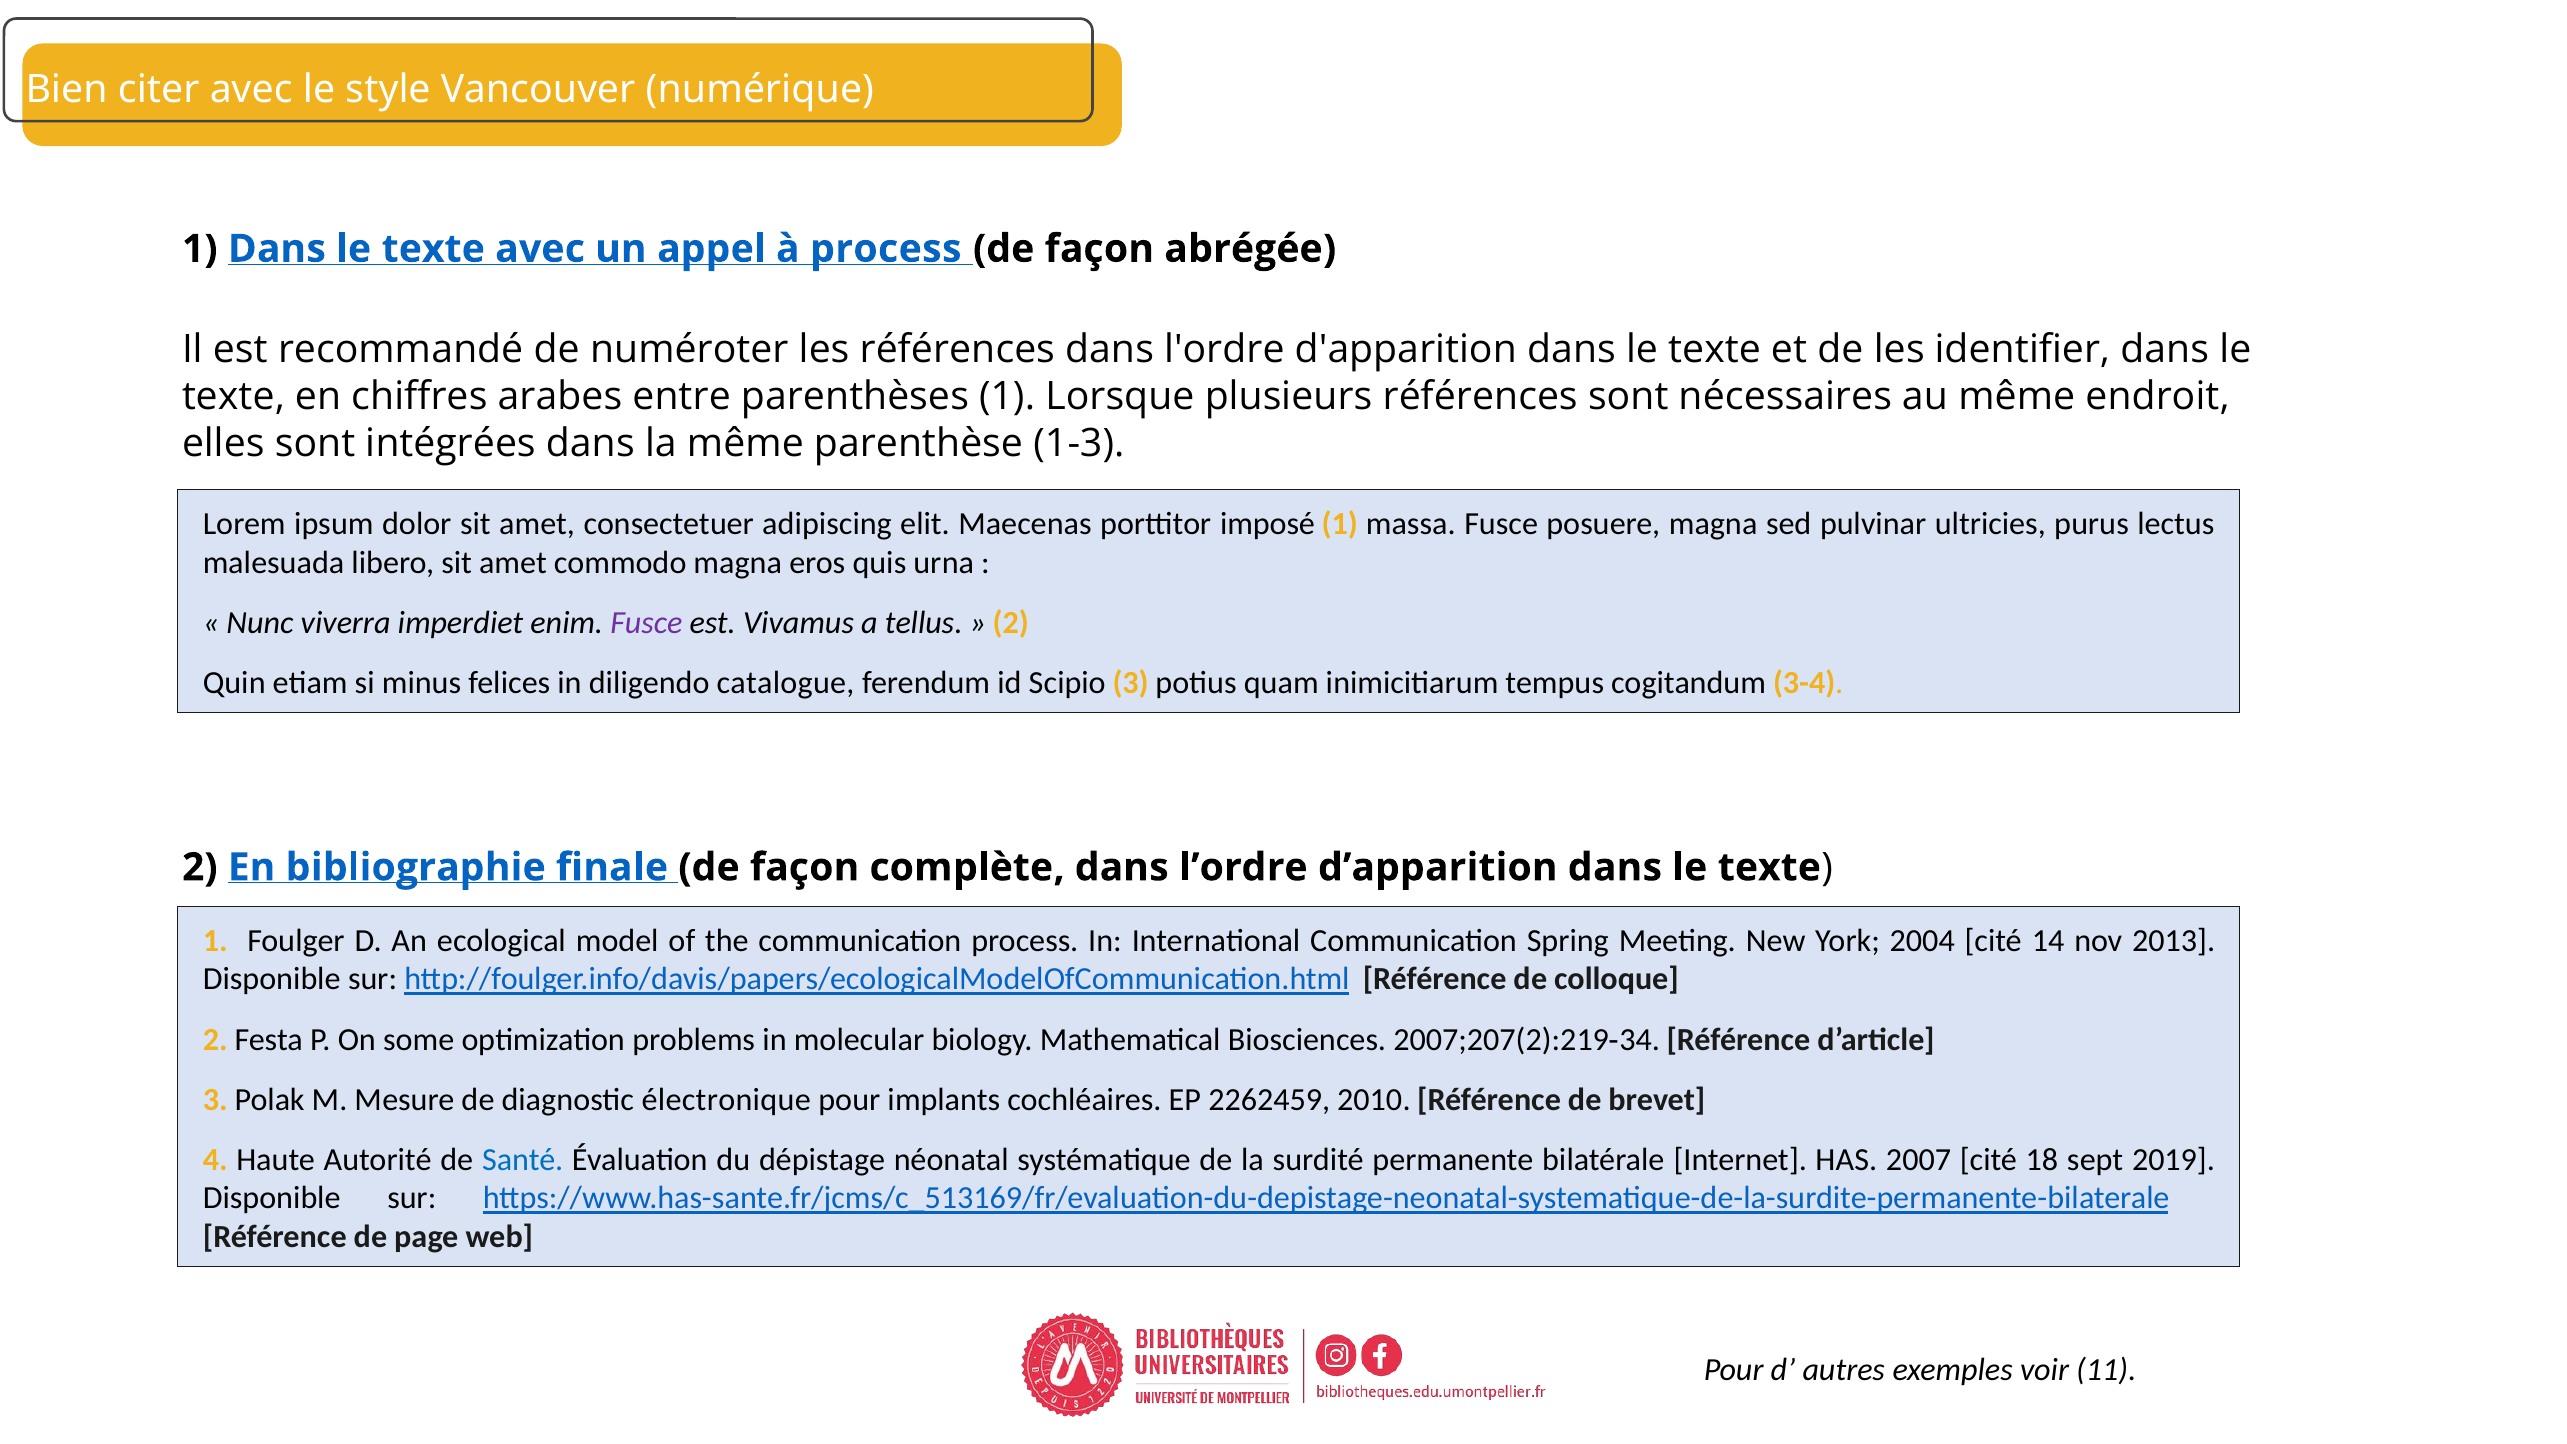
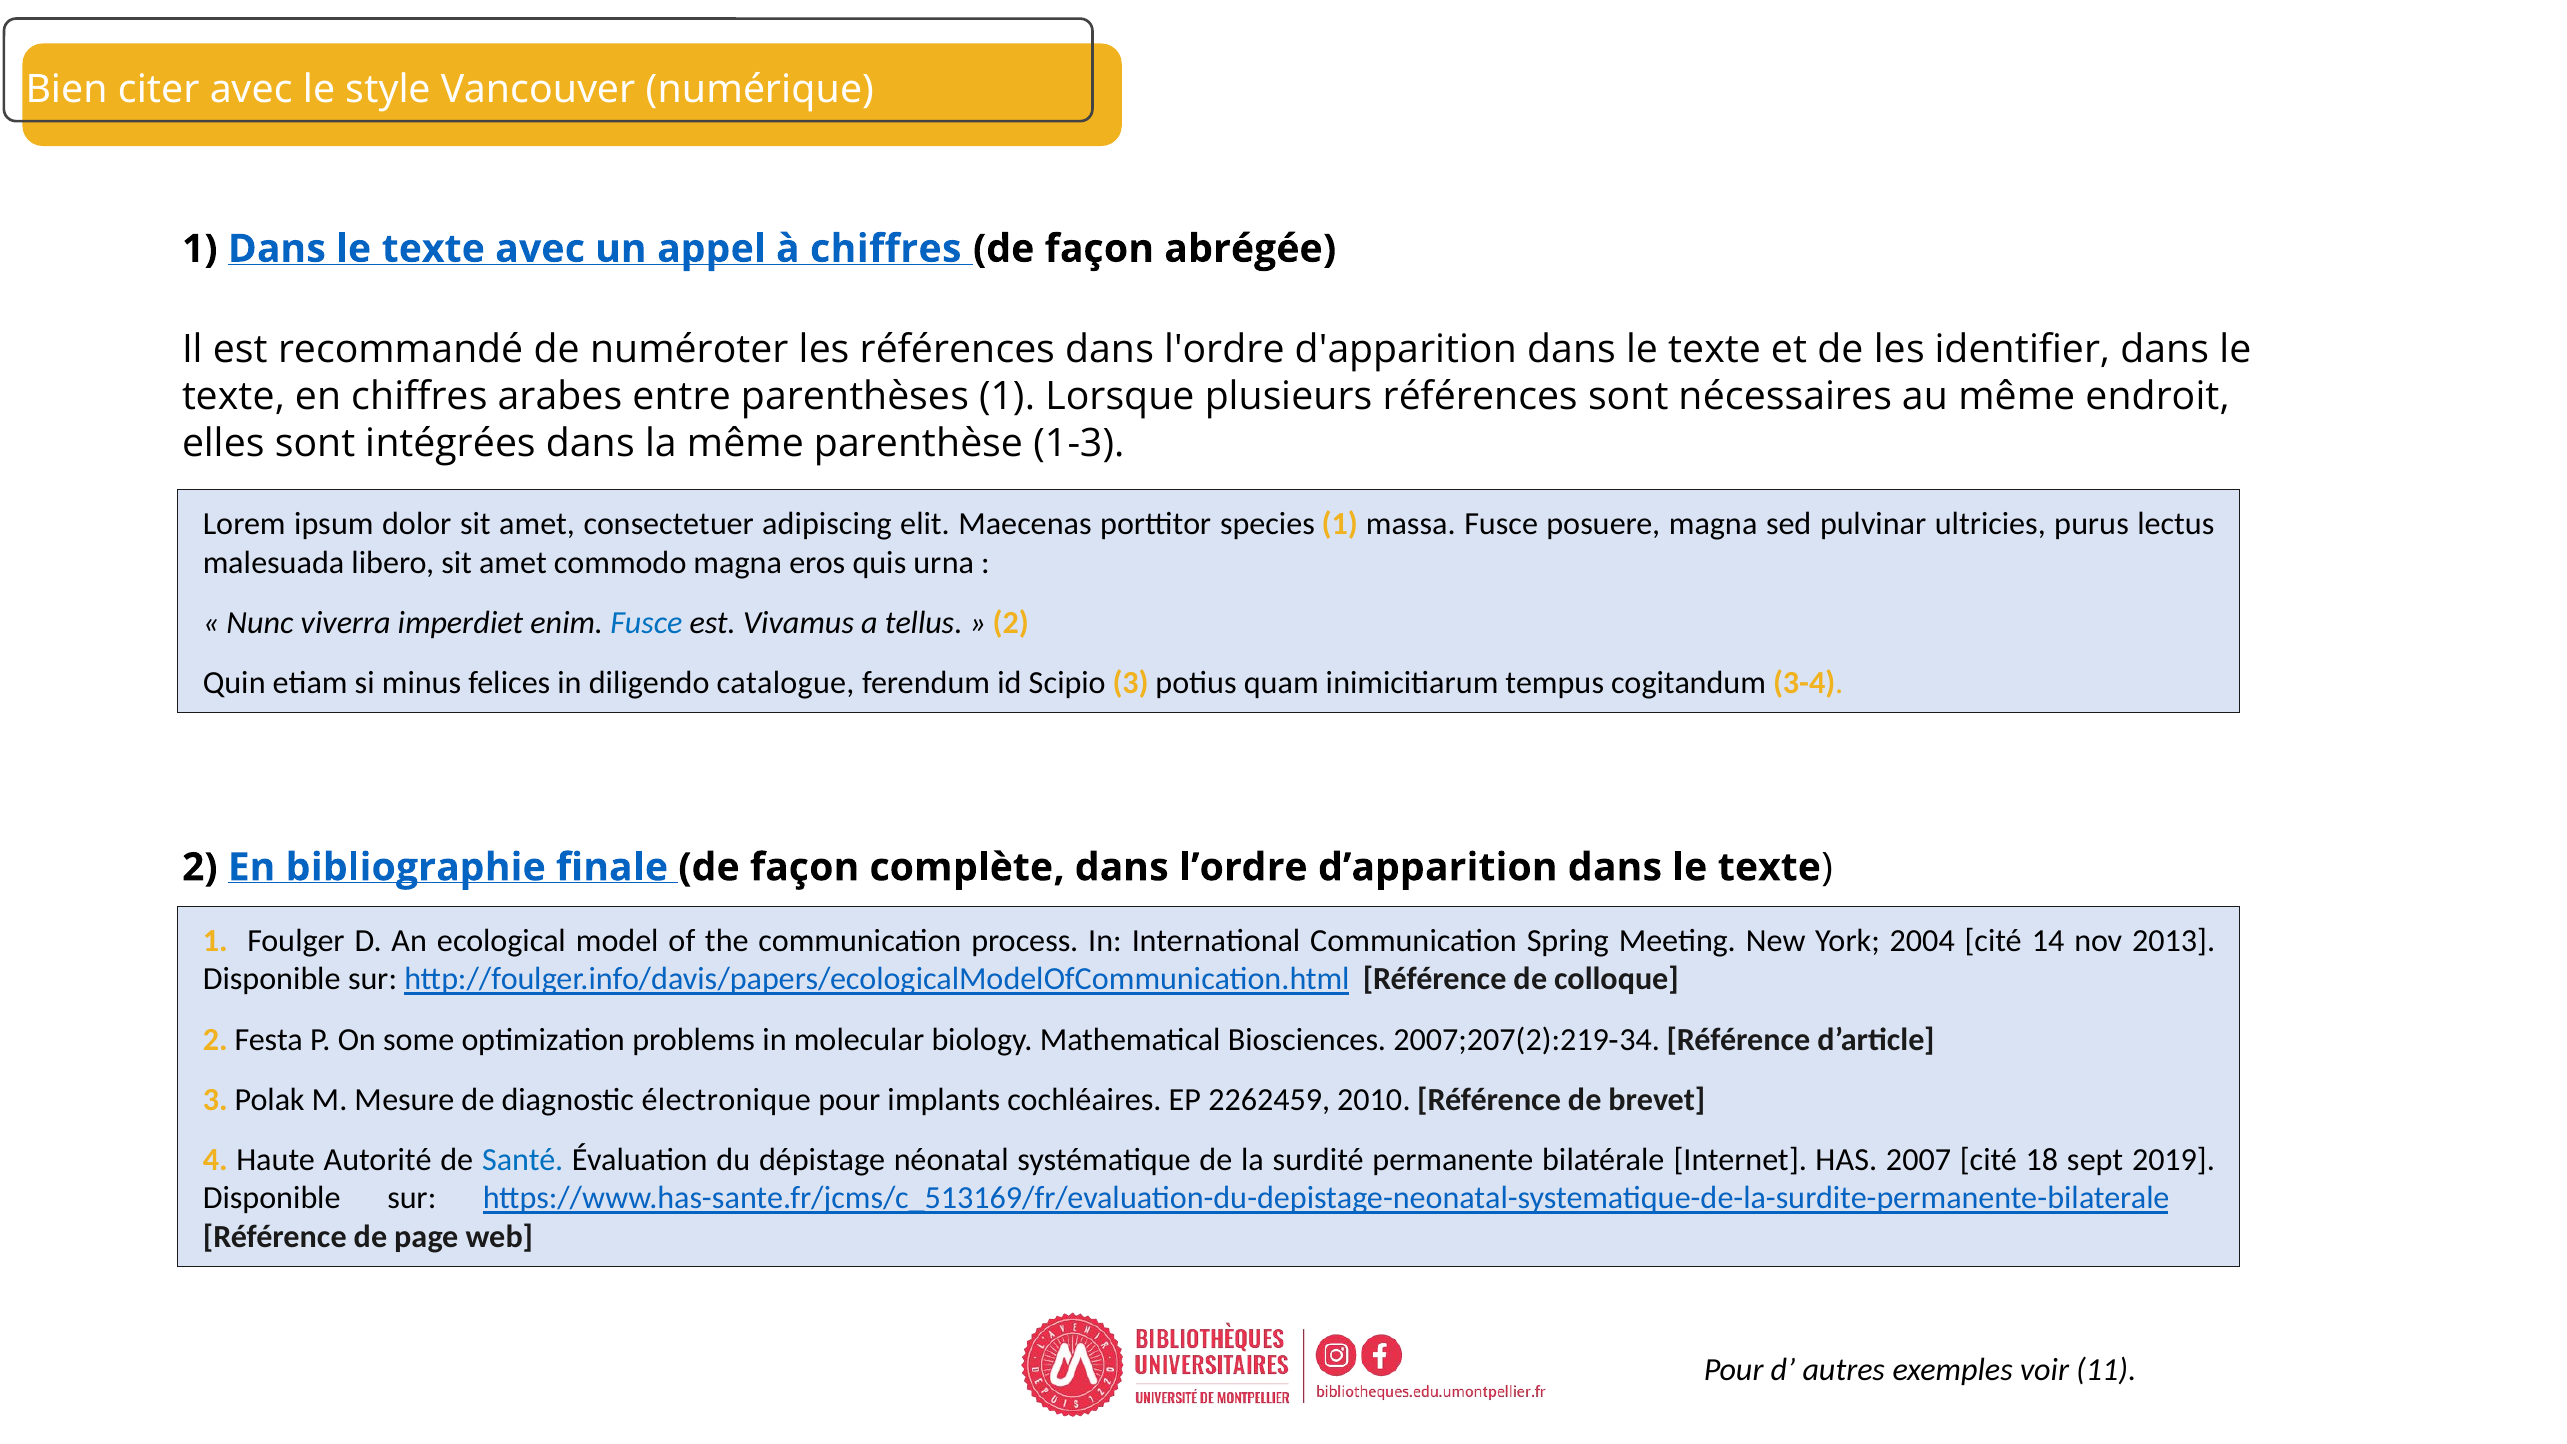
à process: process -> chiffres
imposé: imposé -> species
Fusce at (646, 623) colour: purple -> blue
